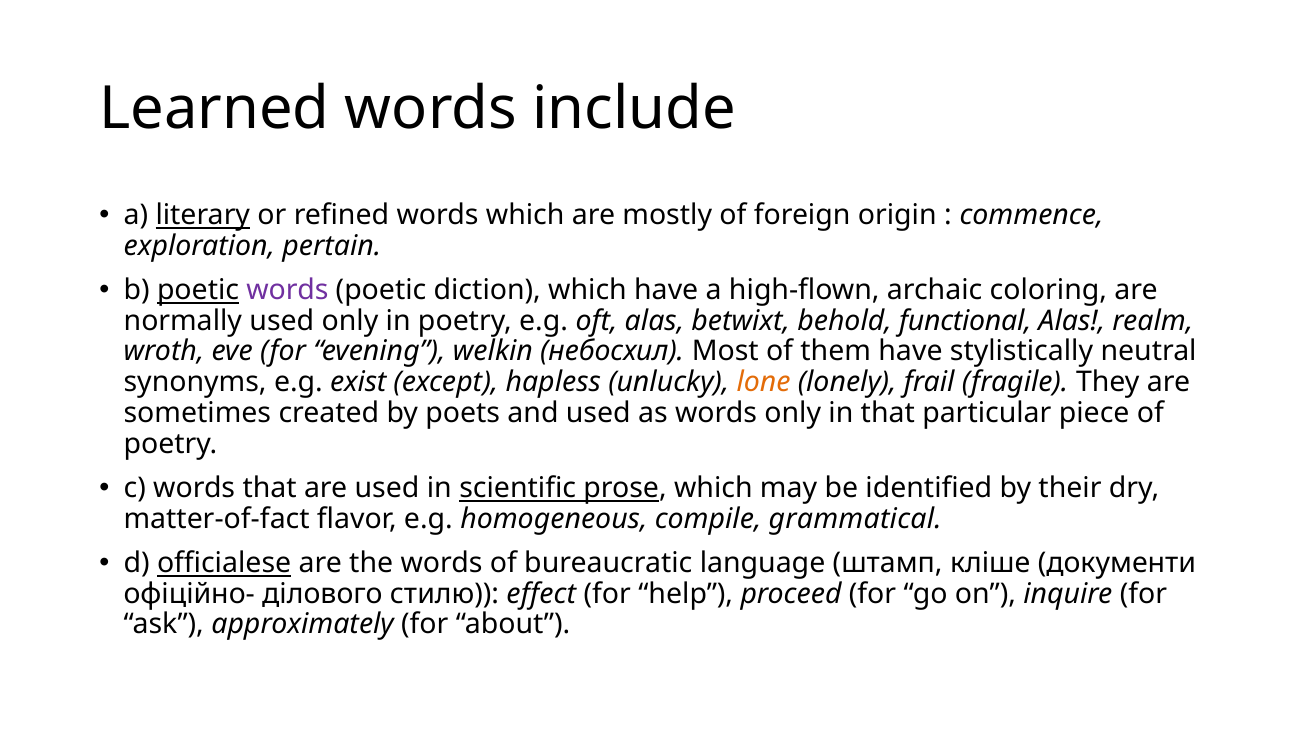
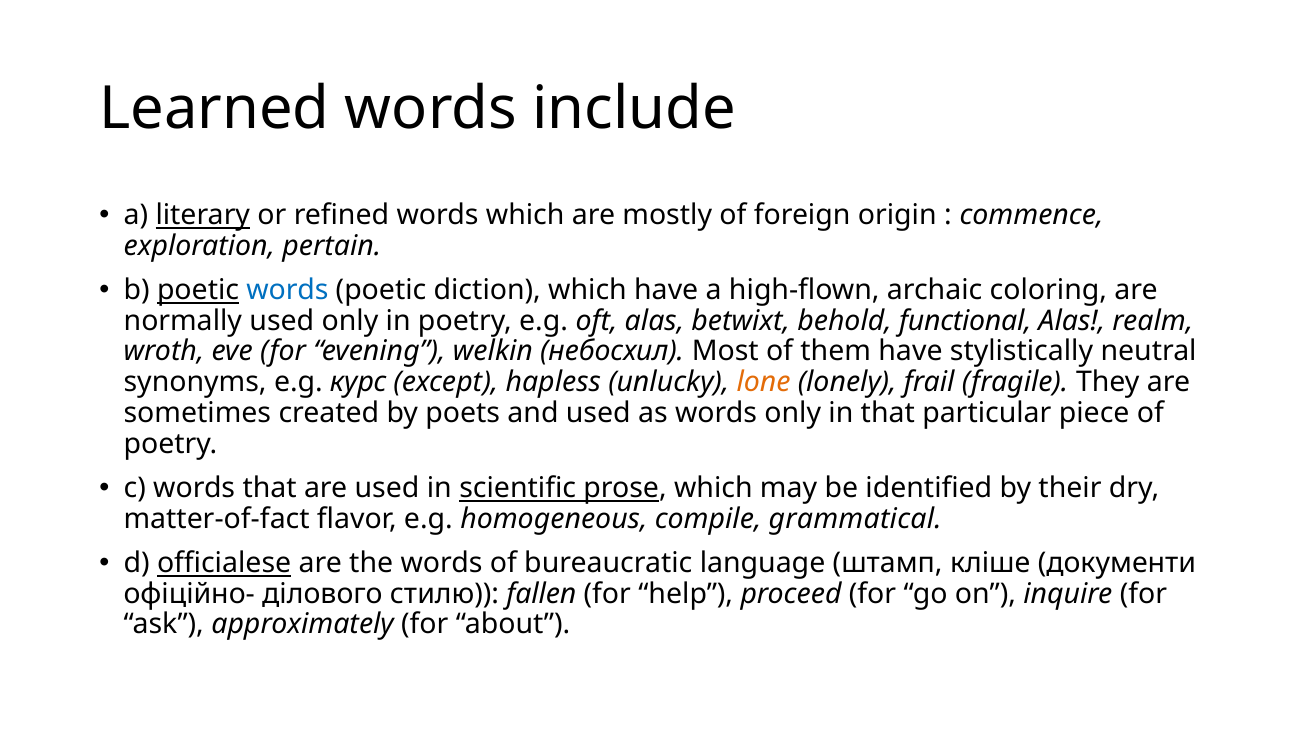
words at (287, 290) colour: purple -> blue
exist: exist -> курс
effect: effect -> fallen
